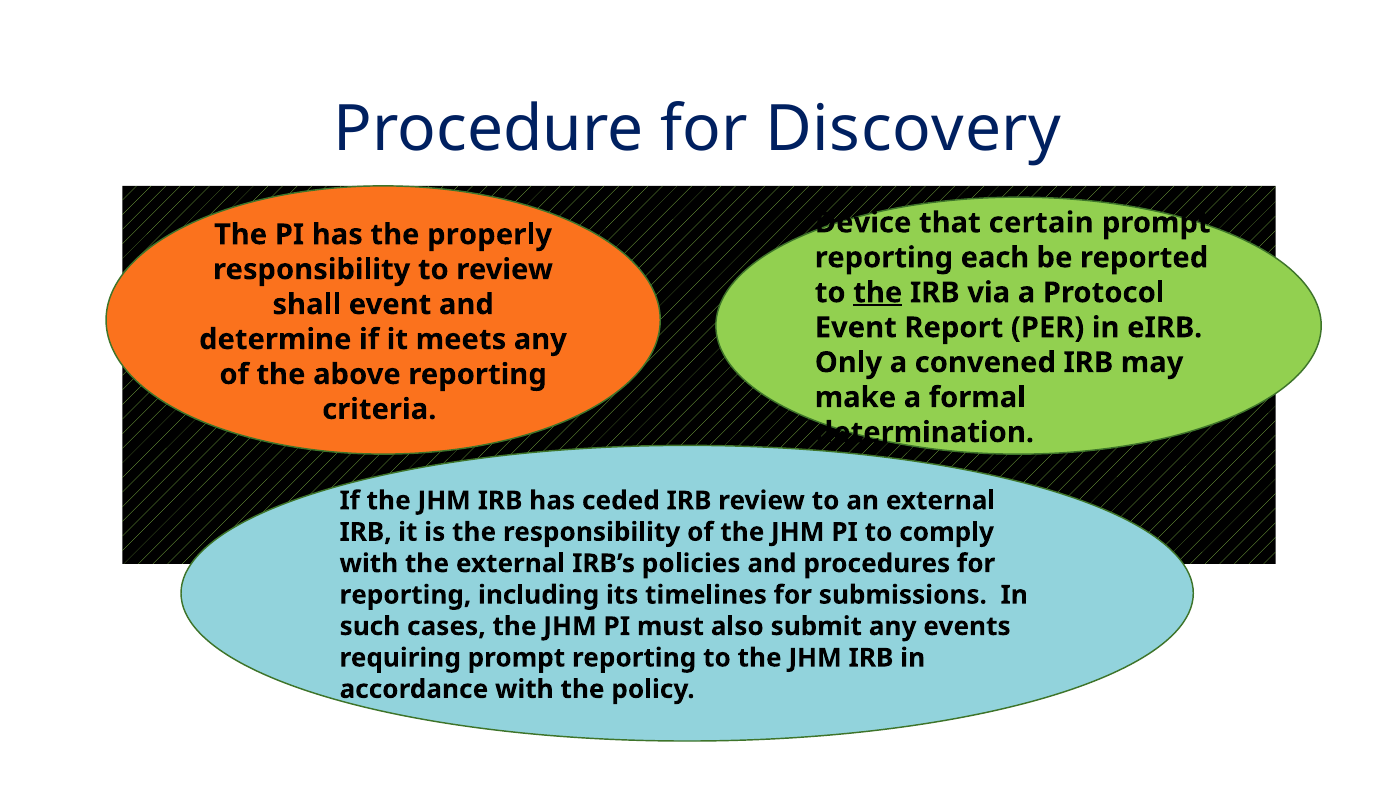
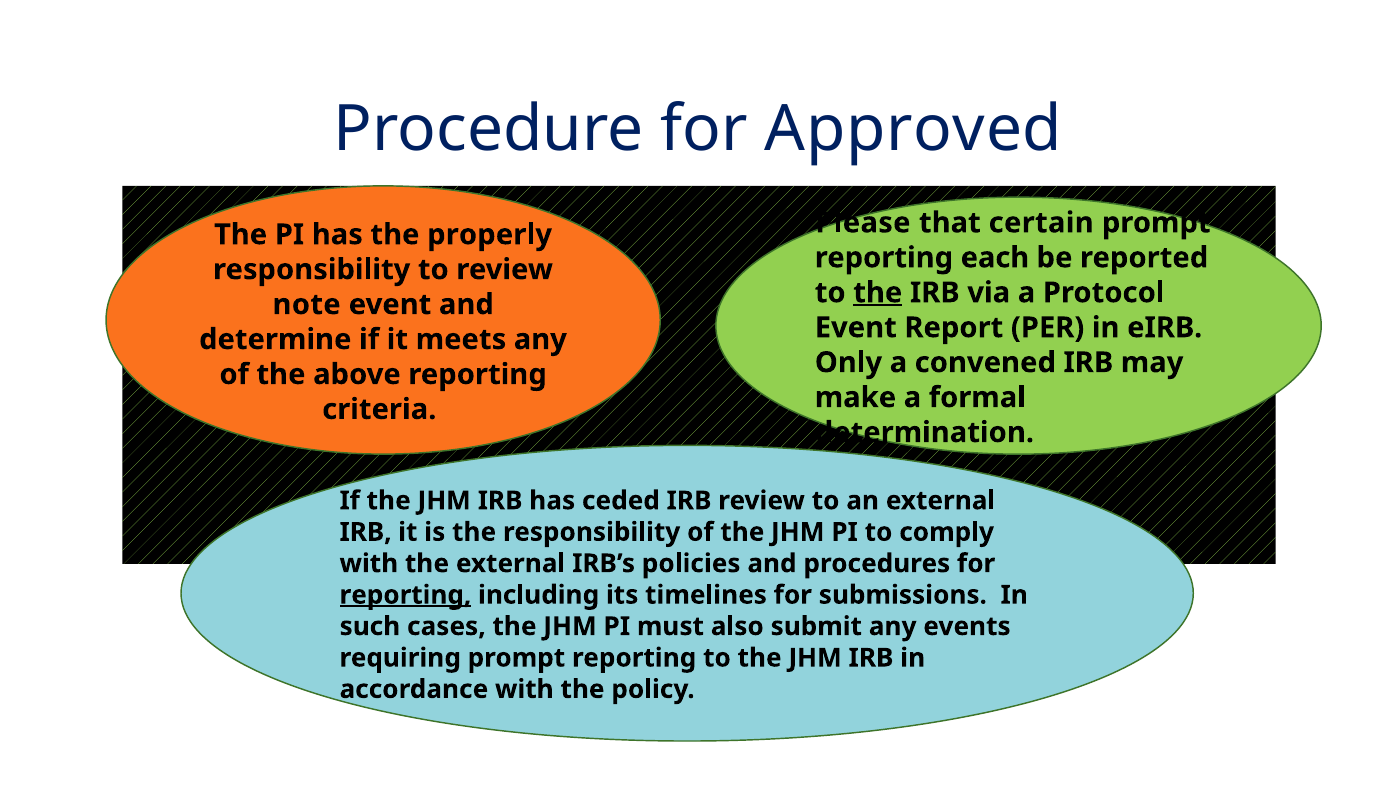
Discovery: Discovery -> Approved
Device: Device -> Please
shall: shall -> note
reporting at (405, 595) underline: none -> present
